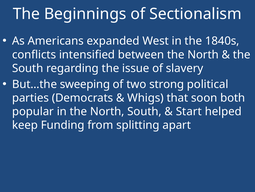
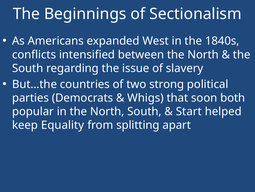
sweeping: sweeping -> countries
Funding: Funding -> Equality
